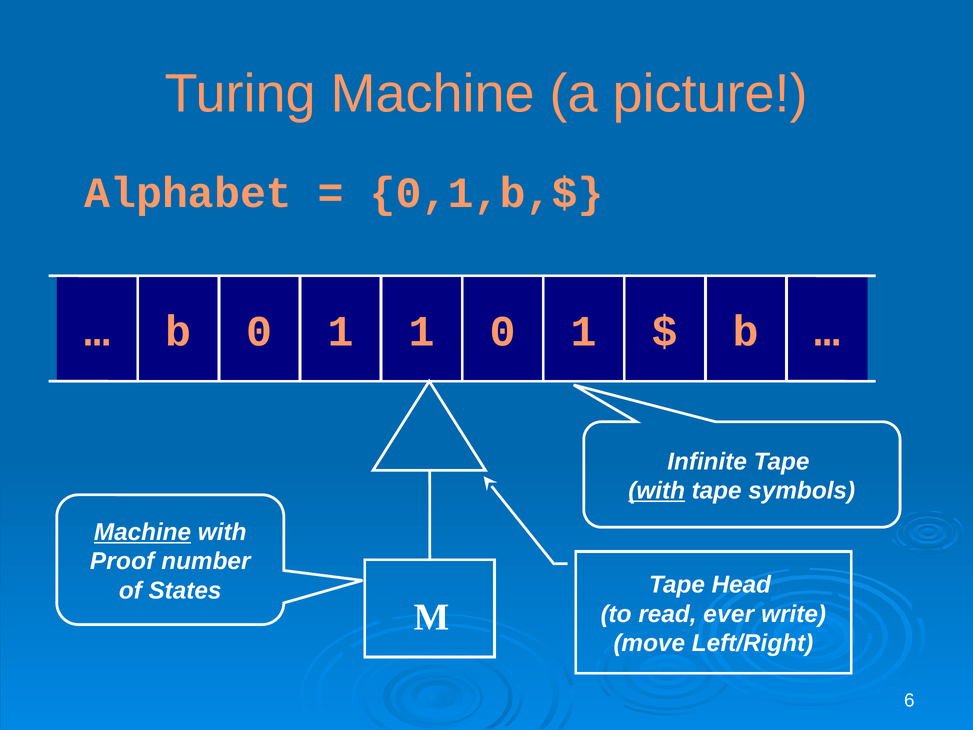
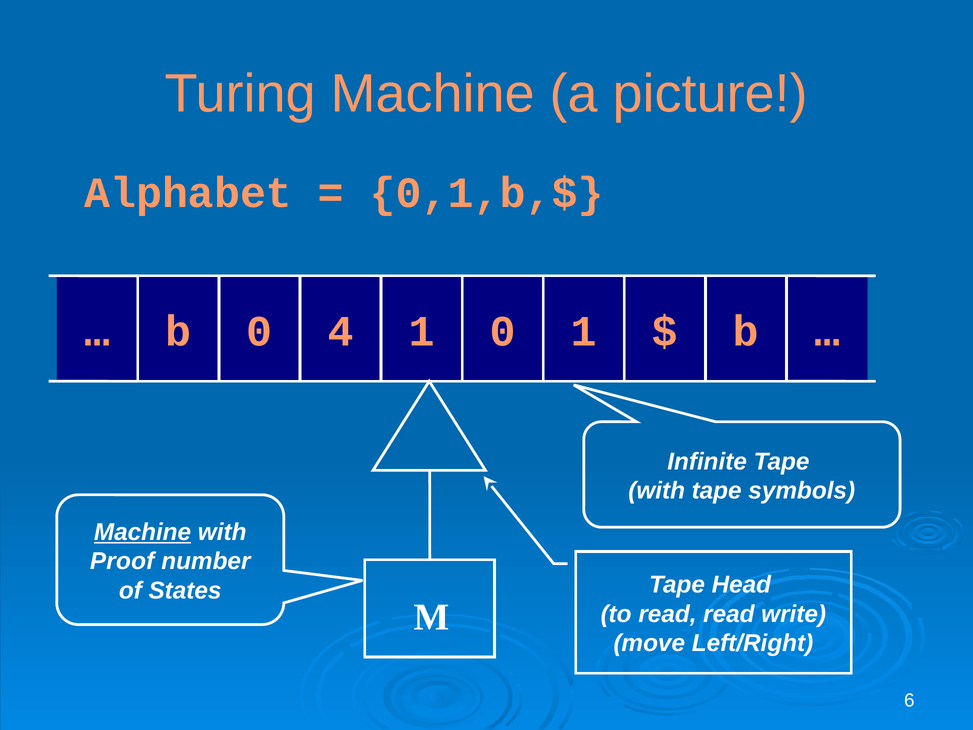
0 1: 1 -> 4
with at (657, 491) underline: present -> none
read ever: ever -> read
